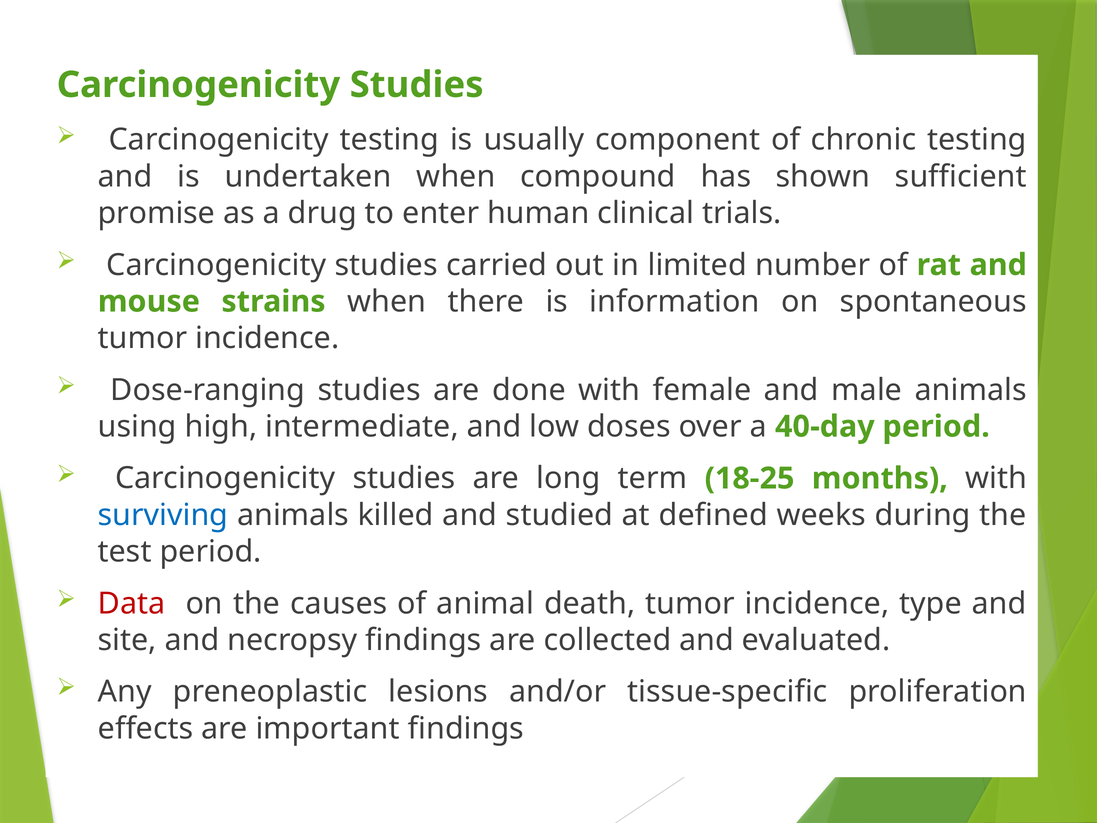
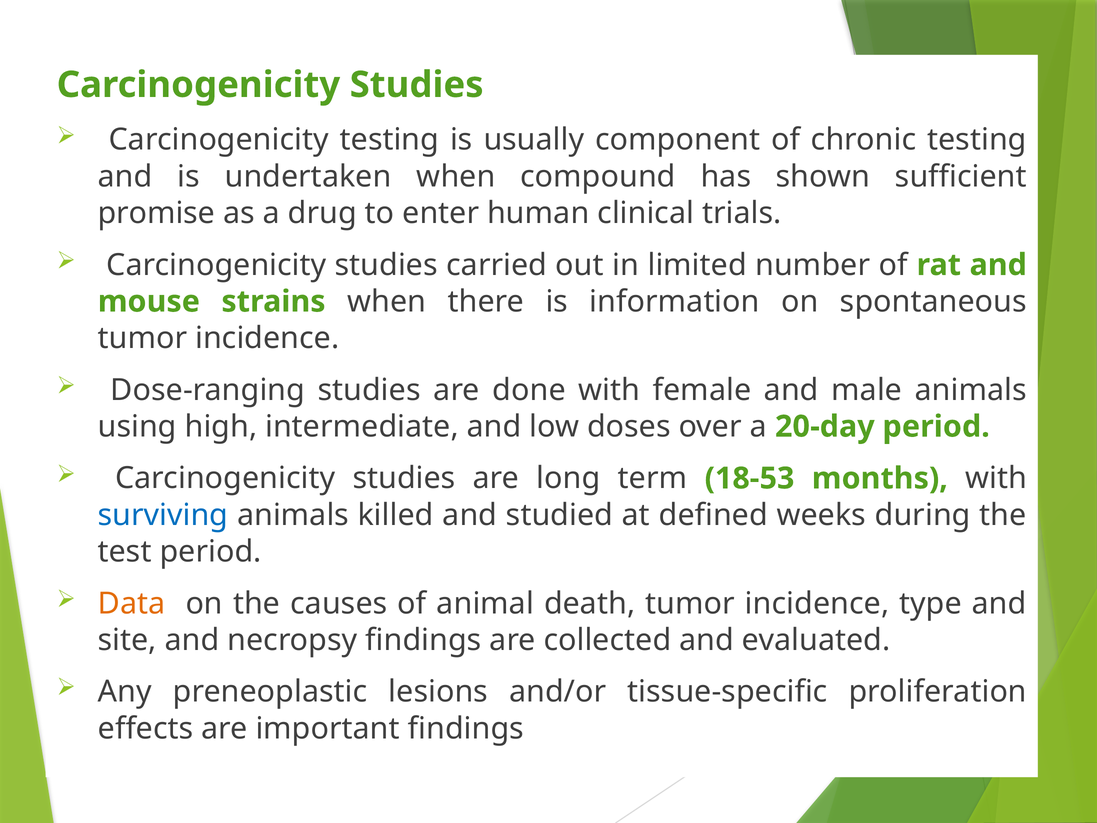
40-day: 40-day -> 20-day
18-25: 18-25 -> 18-53
Data colour: red -> orange
